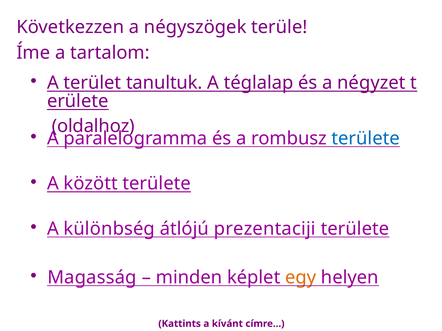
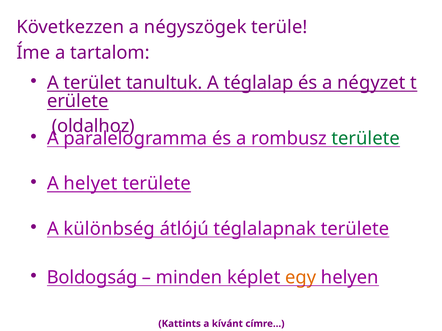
területe at (366, 138) colour: blue -> green
között: között -> helyet
prezentaciji: prezentaciji -> téglalapnak
Magasság: Magasság -> Boldogság
